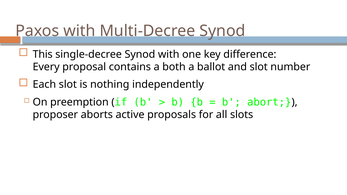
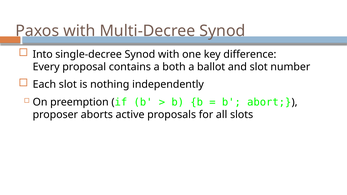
This: This -> Into
